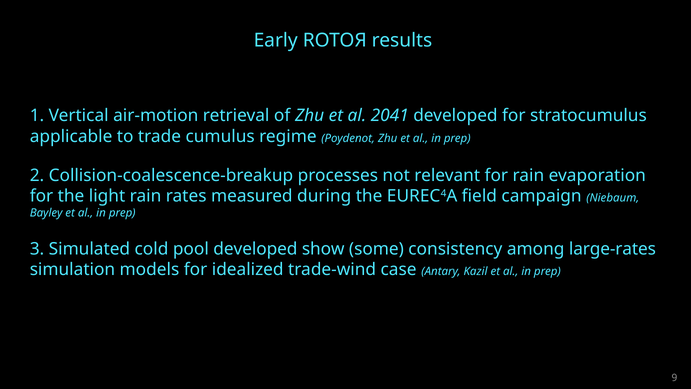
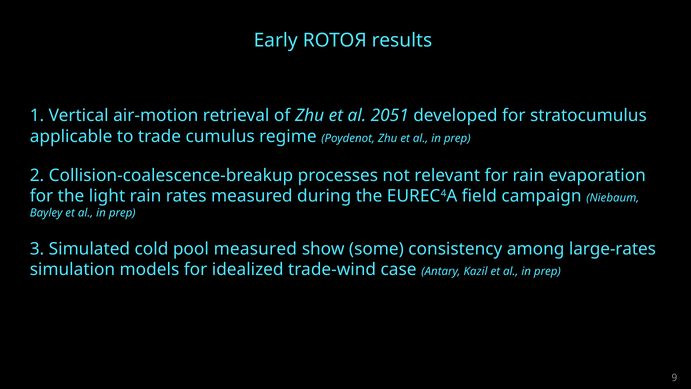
2041: 2041 -> 2051
pool developed: developed -> measured
